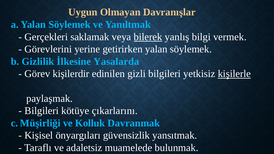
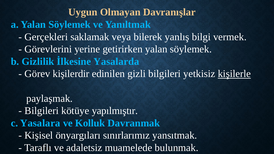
bilerek underline: present -> none
çıkarlarını: çıkarlarını -> yapılmıştır
Müşirliği: Müşirliği -> Yasalara
güvensizlik: güvensizlik -> sınırlarımız
